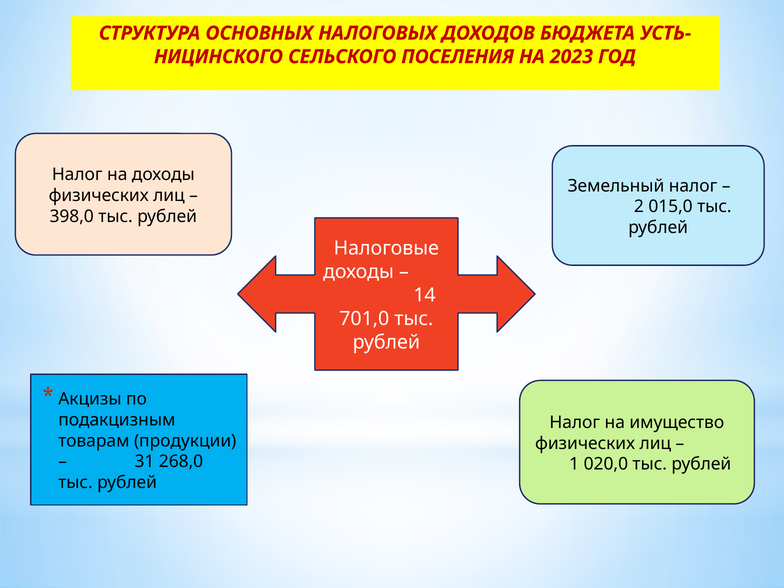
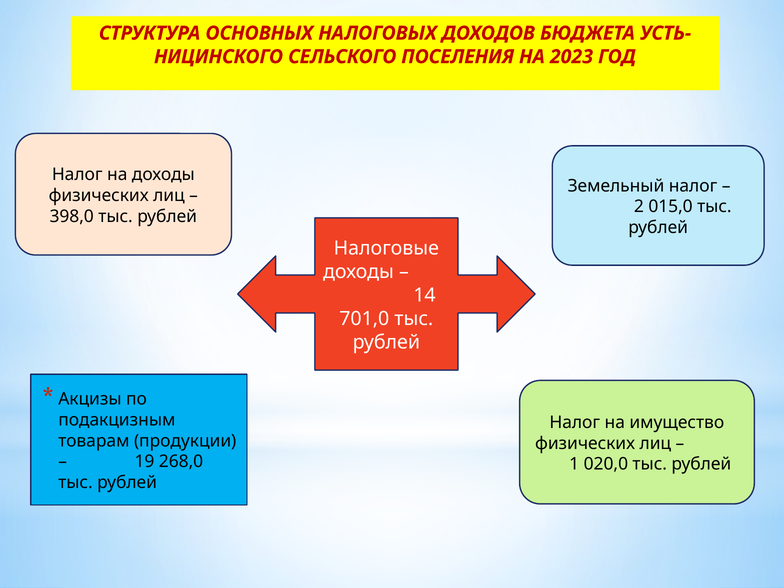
31: 31 -> 19
